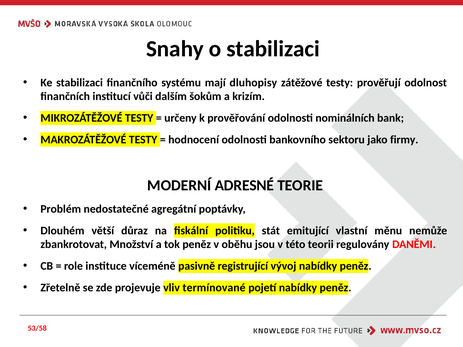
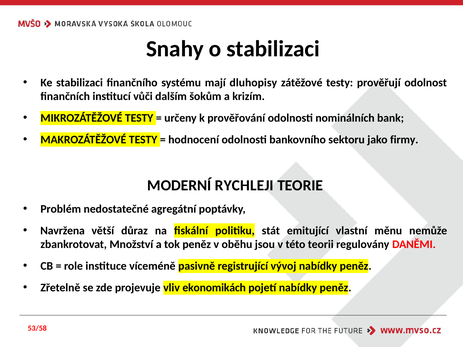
ADRESNÉ: ADRESNÉ -> RYCHLEJI
Dlouhém: Dlouhém -> Navržena
termínované: termínované -> ekonomikách
